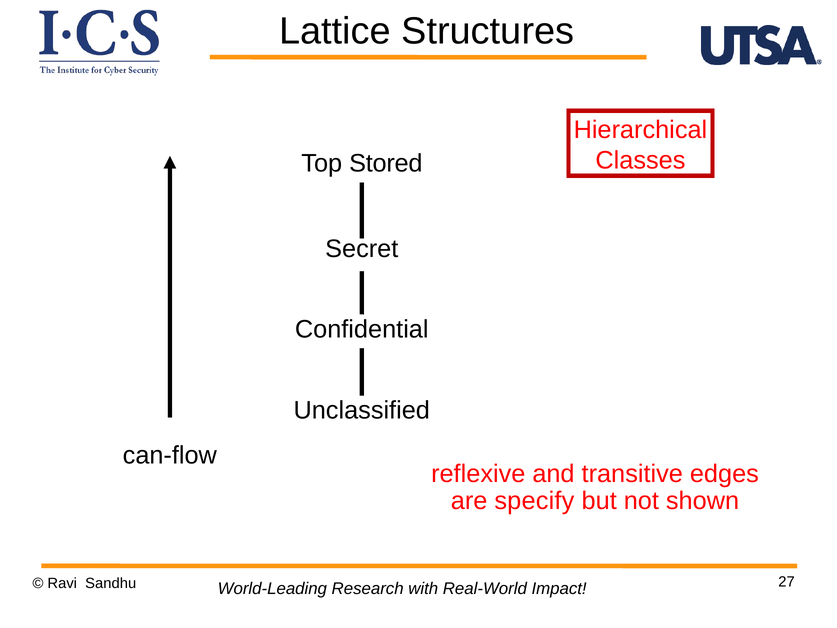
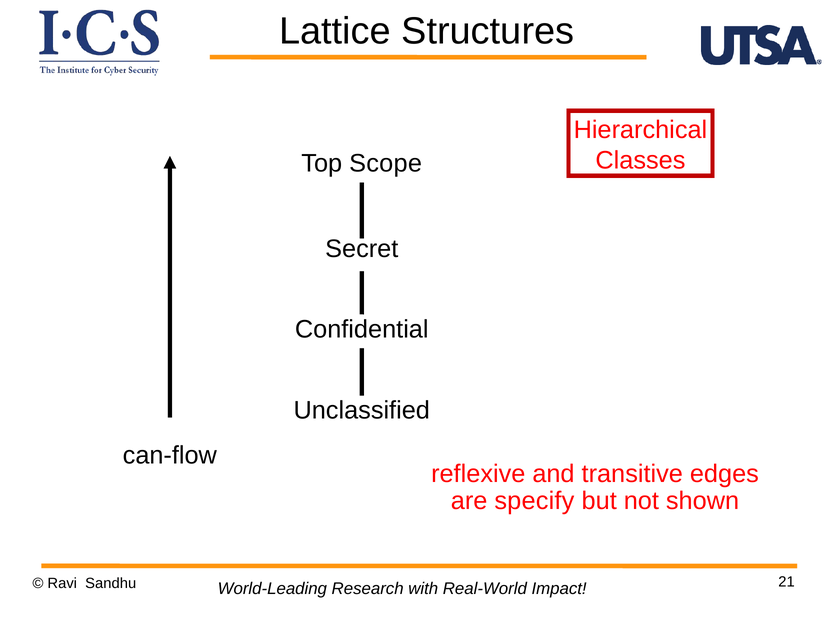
Stored: Stored -> Scope
27: 27 -> 21
